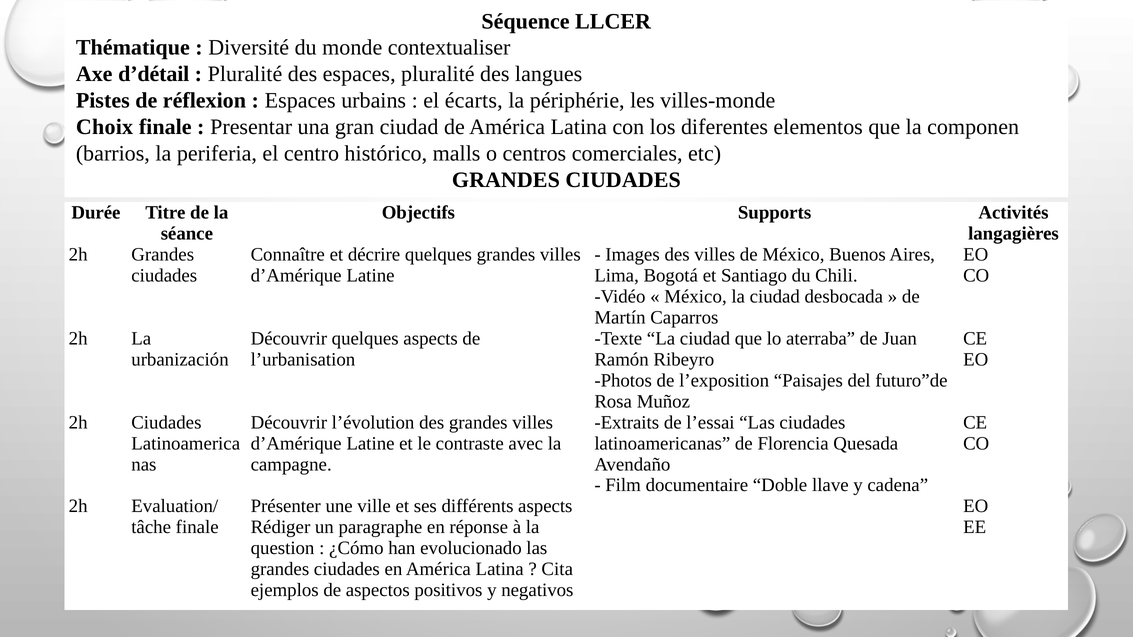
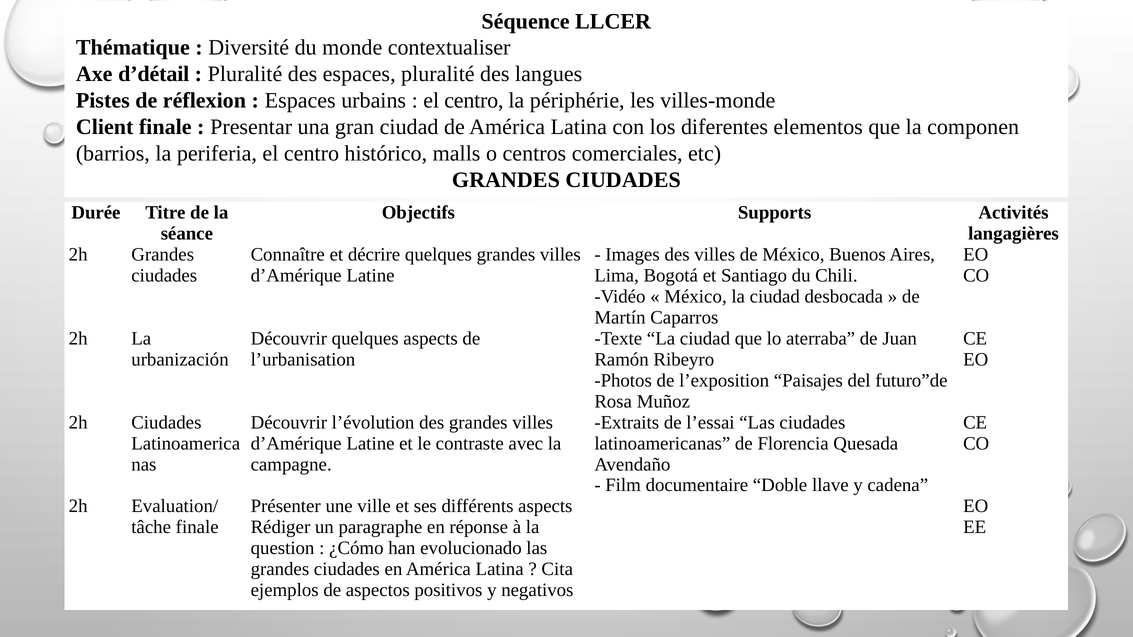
écarts at (474, 101): écarts -> centro
Choix: Choix -> Client
